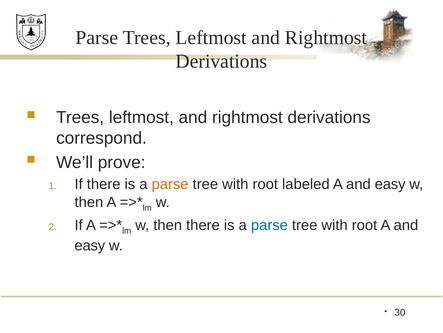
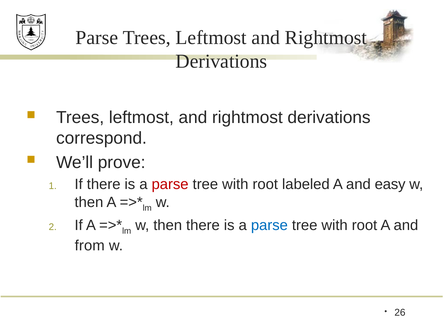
parse at (170, 184) colour: orange -> red
easy at (90, 245): easy -> from
30: 30 -> 26
